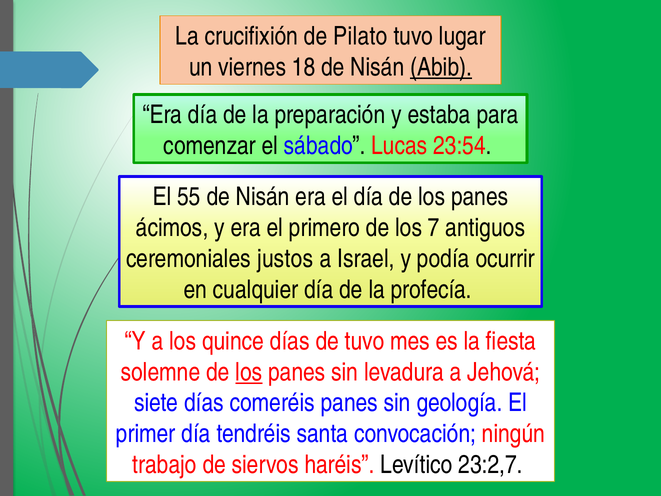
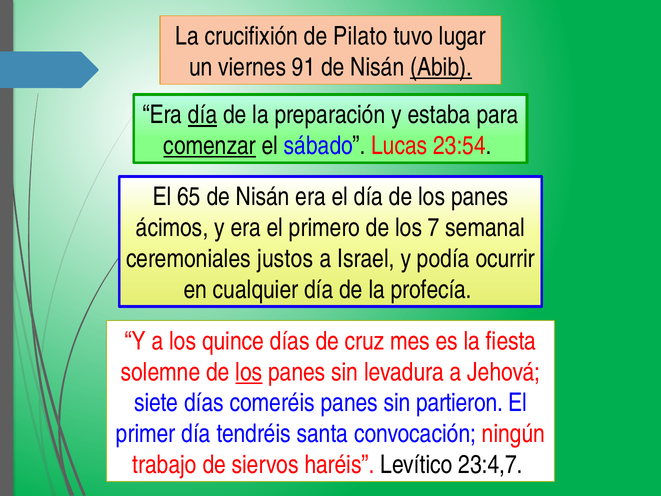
18: 18 -> 91
día at (203, 115) underline: none -> present
comenzar underline: none -> present
55: 55 -> 65
antiguos: antiguos -> semanal
de tuvo: tuvo -> cruz
geología: geología -> partieron
23:2,7: 23:2,7 -> 23:4,7
